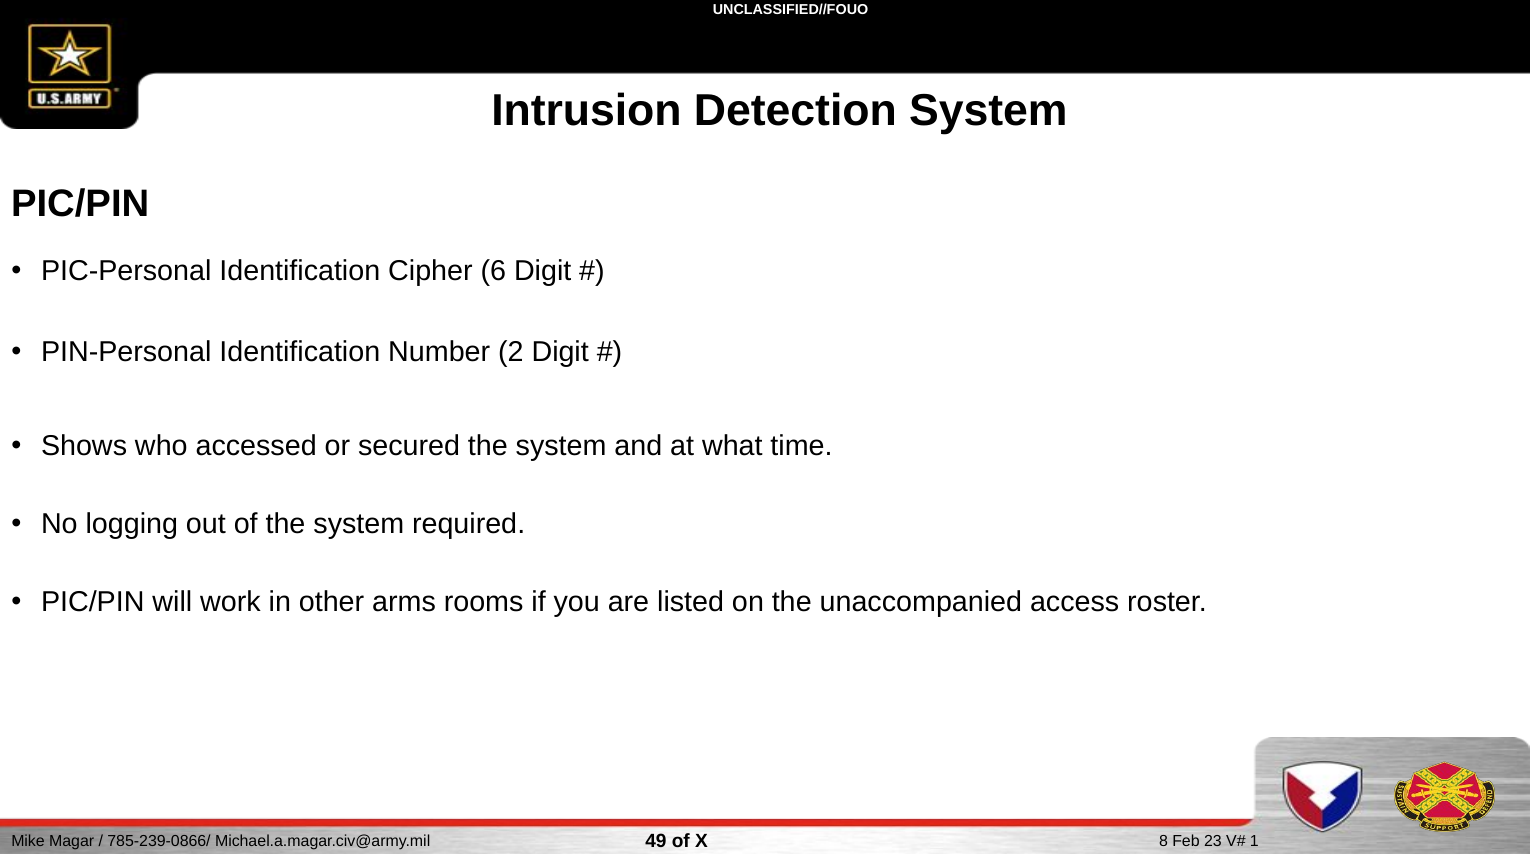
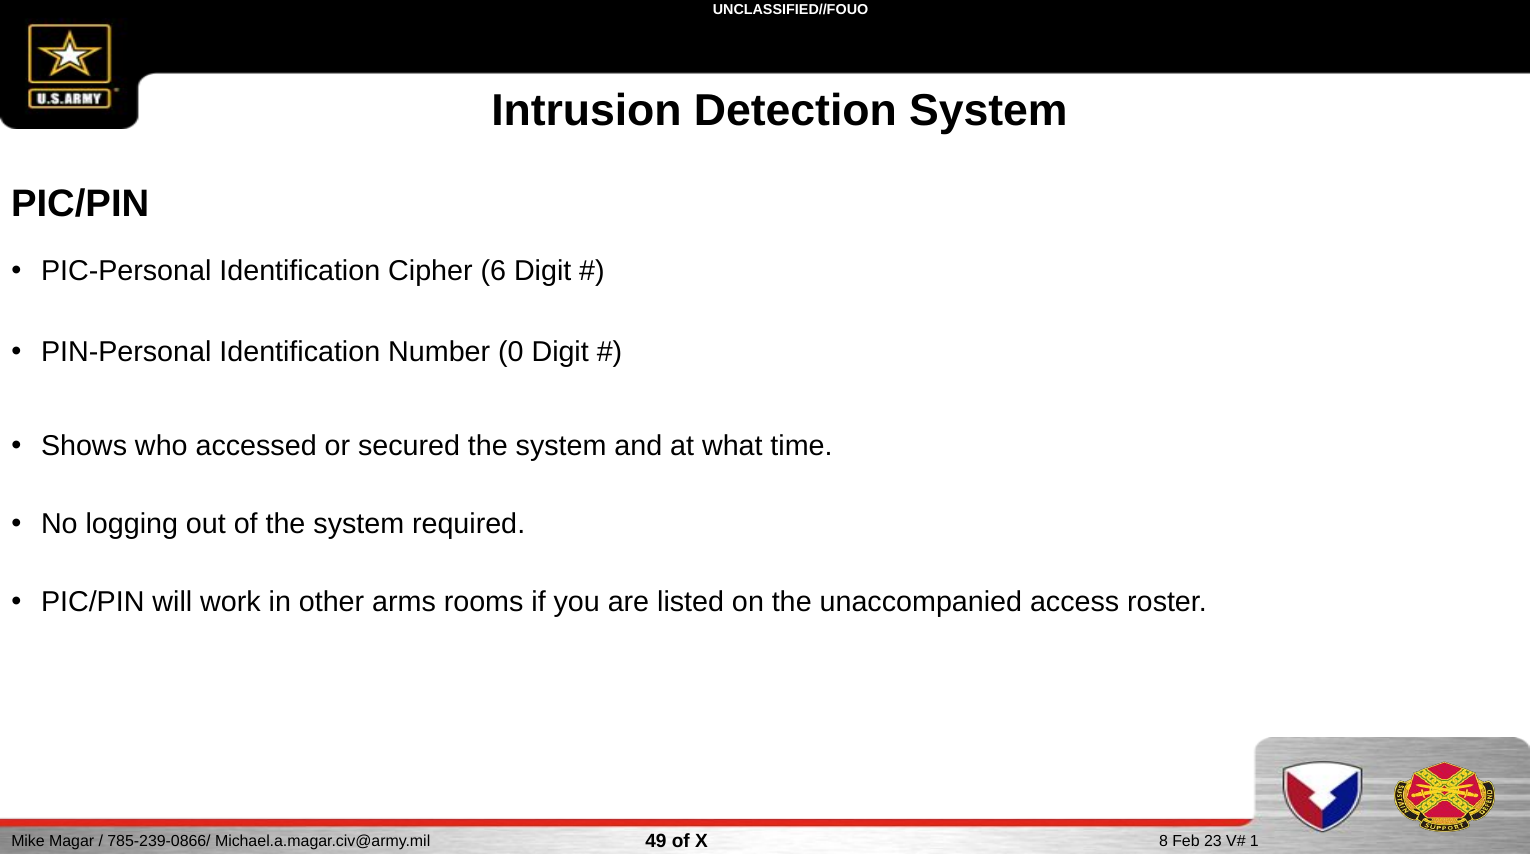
2: 2 -> 0
